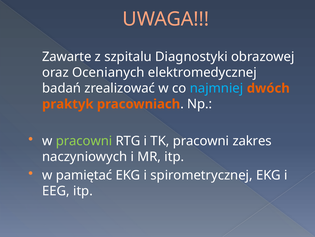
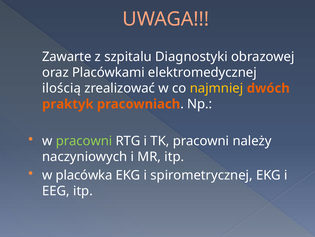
Ocenianych: Ocenianych -> Placówkami
badań: badań -> ilością
najmniej colour: light blue -> yellow
zakres: zakres -> należy
pamiętać: pamiętać -> placówka
